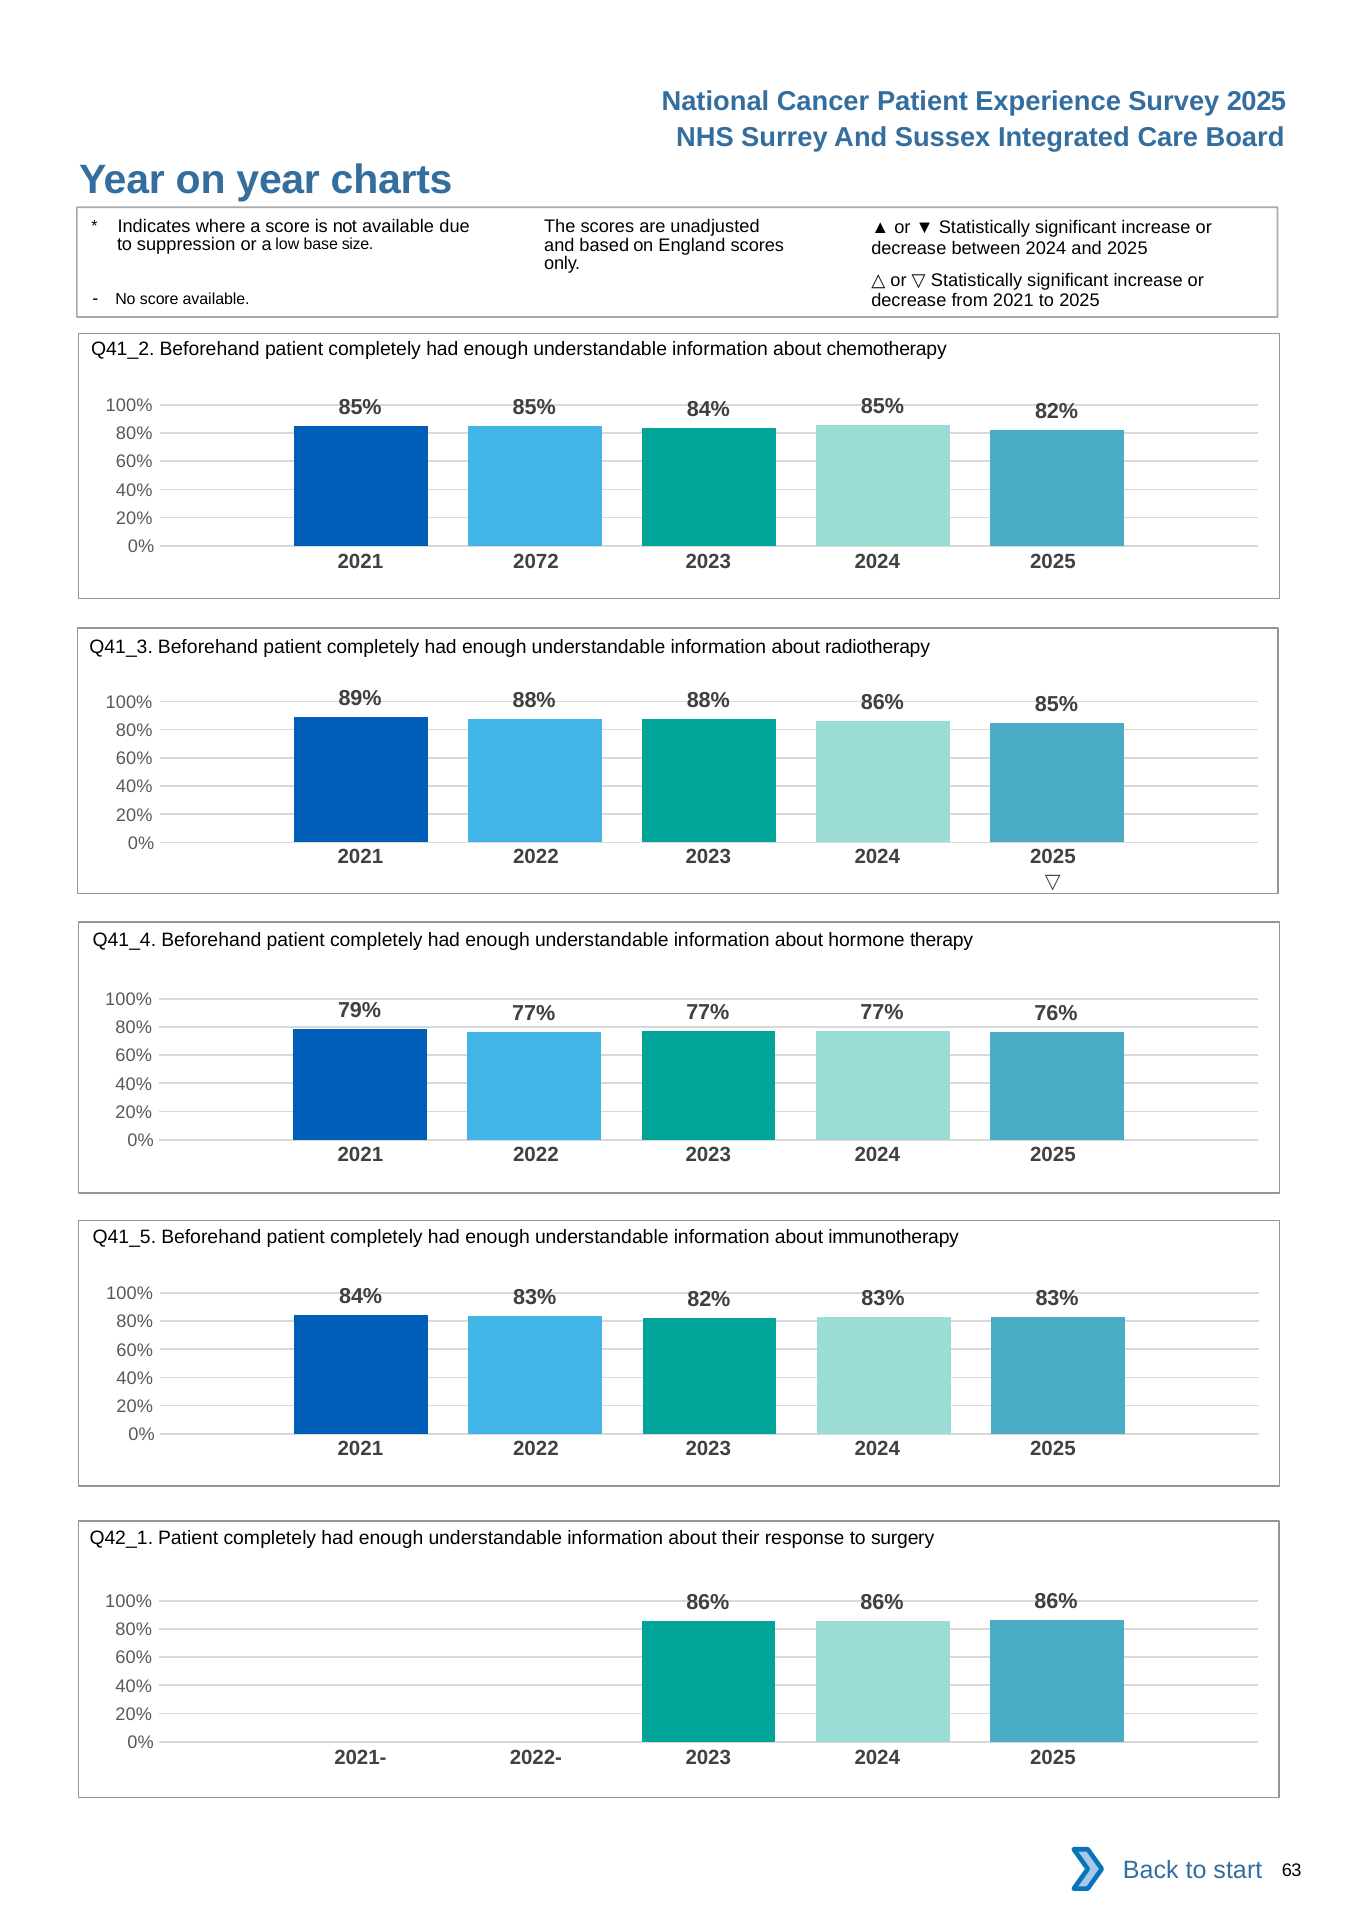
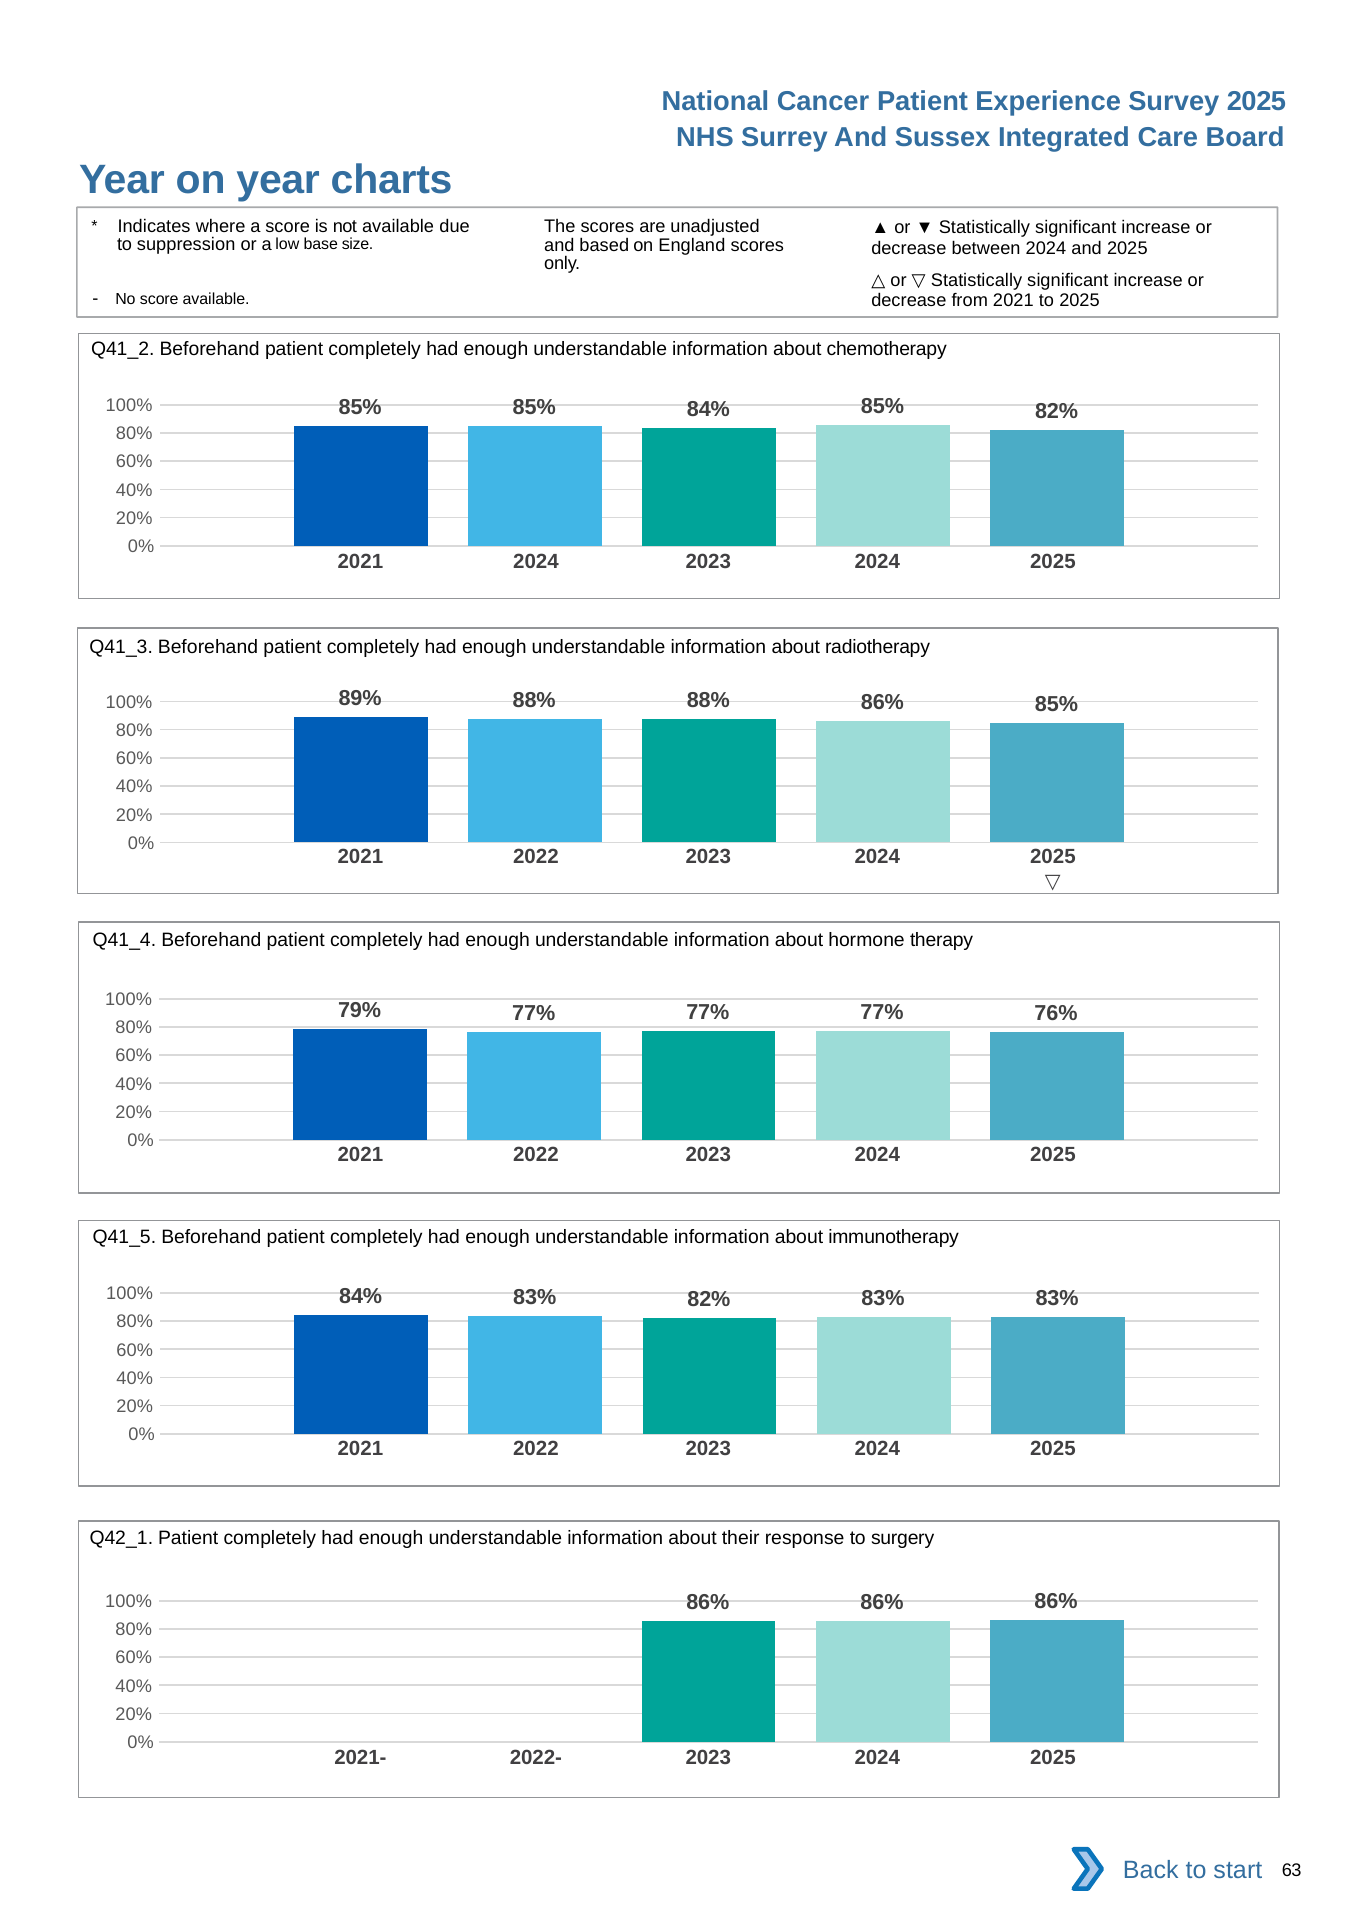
2021 2072: 2072 -> 2024
